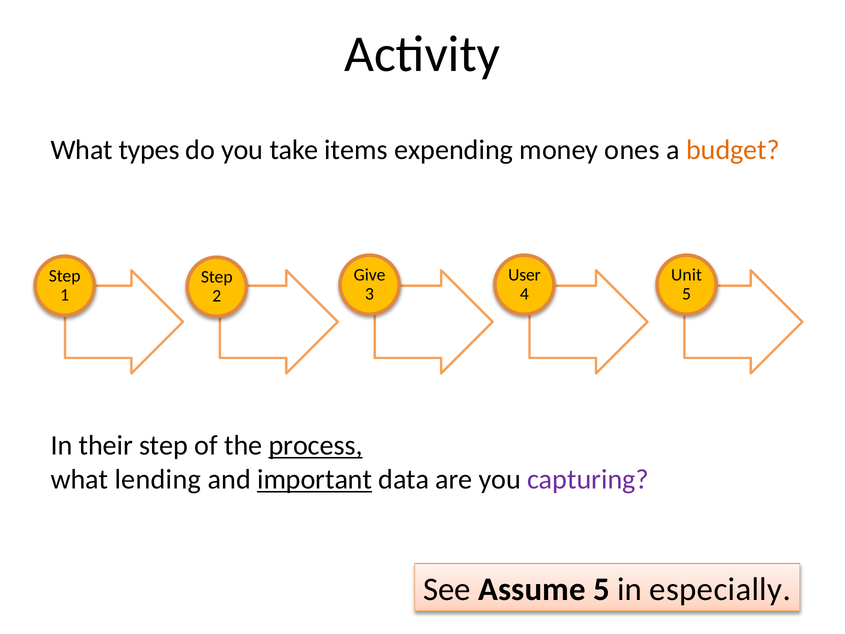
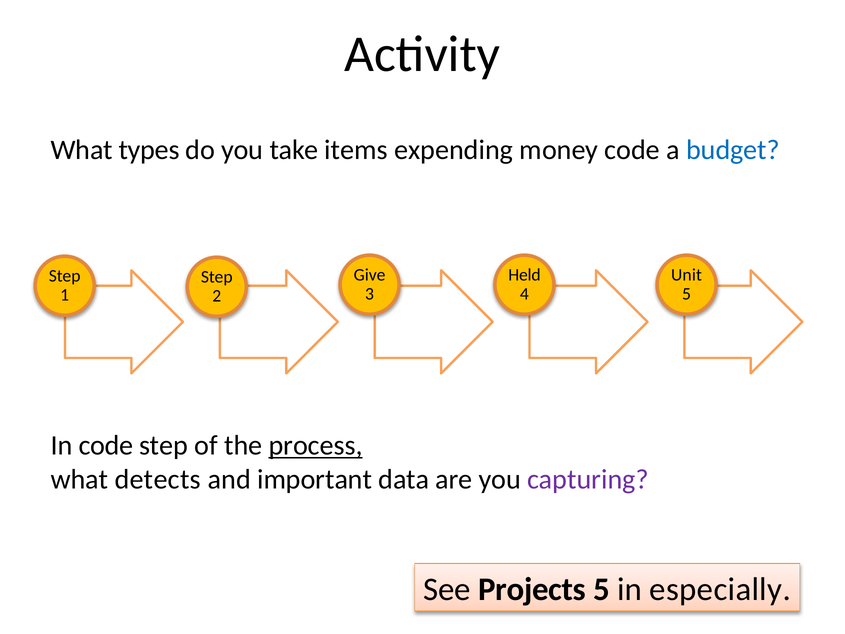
money ones: ones -> code
budget colour: orange -> blue
User: User -> Held
In their: their -> code
lending: lending -> detects
important underline: present -> none
Assume: Assume -> Projects
